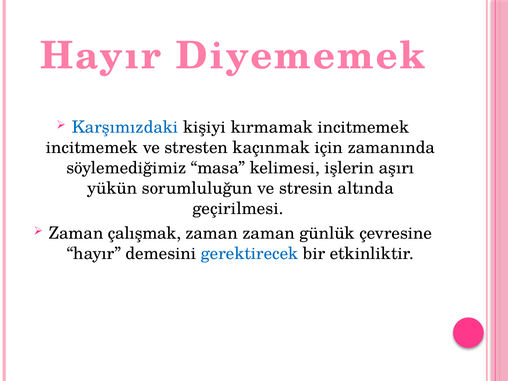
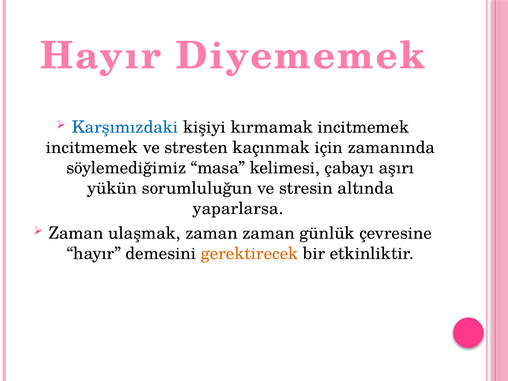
işlerin: işlerin -> çabayı
geçirilmesi: geçirilmesi -> yaparlarsa
çalışmak: çalışmak -> ulaşmak
gerektirecek colour: blue -> orange
